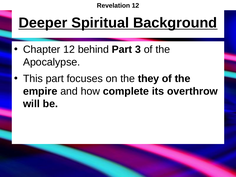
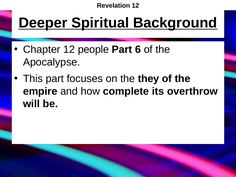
behind: behind -> people
3: 3 -> 6
